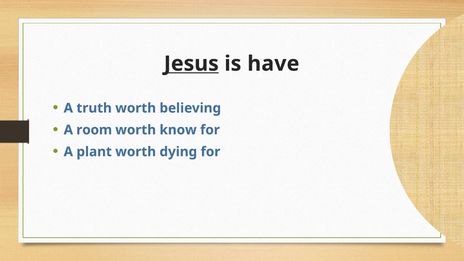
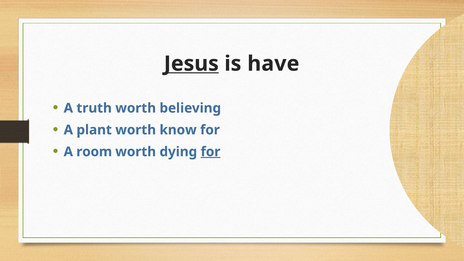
room: room -> plant
plant: plant -> room
for at (210, 152) underline: none -> present
